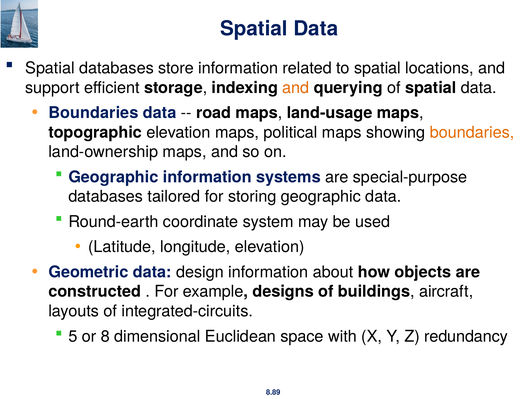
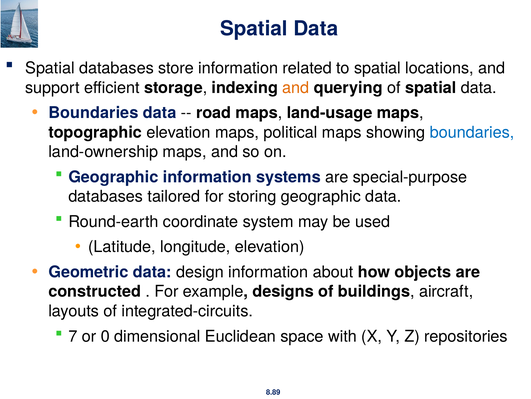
boundaries at (472, 132) colour: orange -> blue
5: 5 -> 7
8: 8 -> 0
redundancy: redundancy -> repositories
